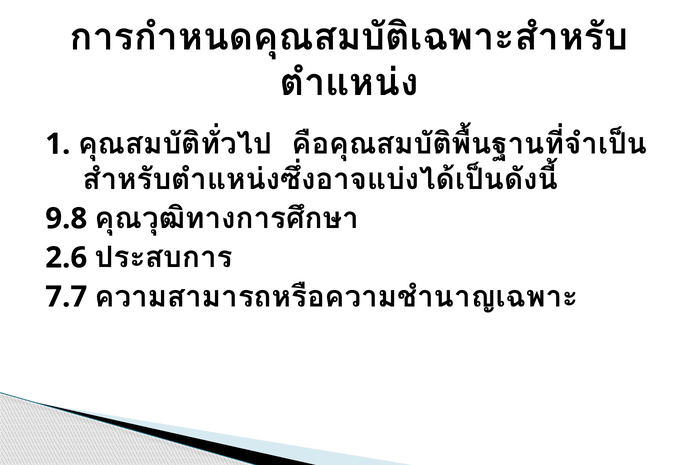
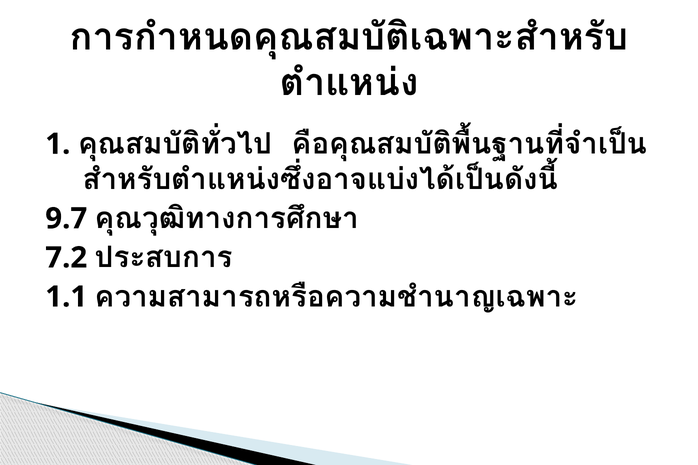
9.8: 9.8 -> 9.7
2.6: 2.6 -> 7.2
7.7: 7.7 -> 1.1
